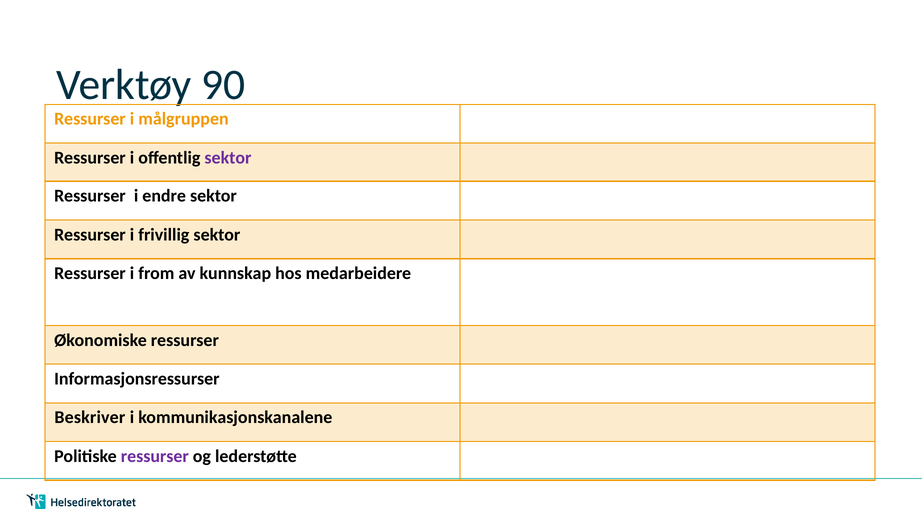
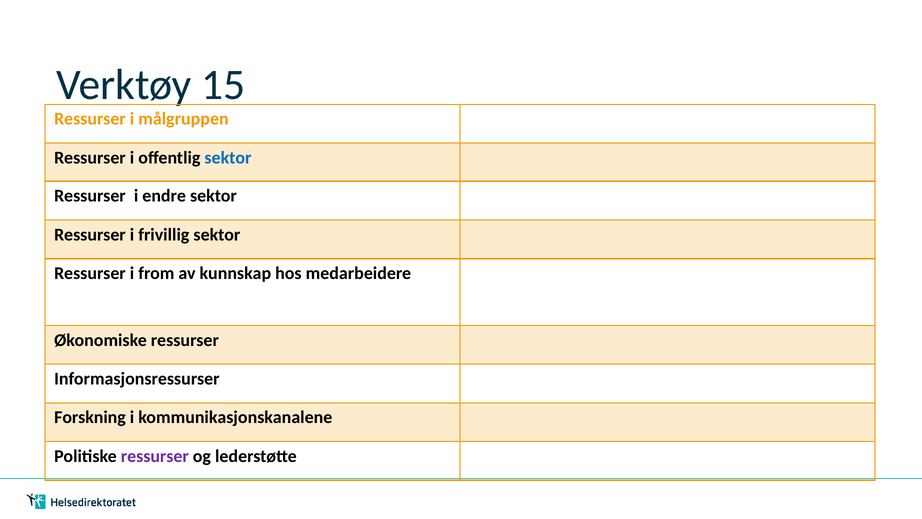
90: 90 -> 15
sektor at (228, 158) colour: purple -> blue
Beskriver: Beskriver -> Forskning
